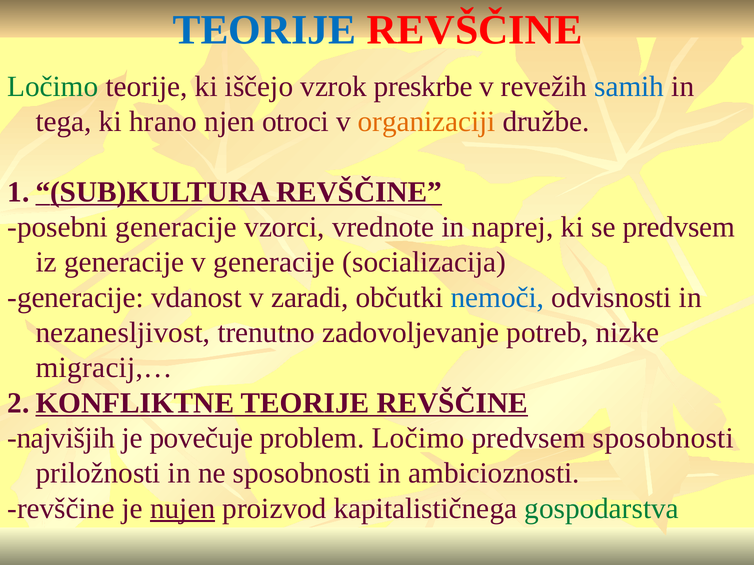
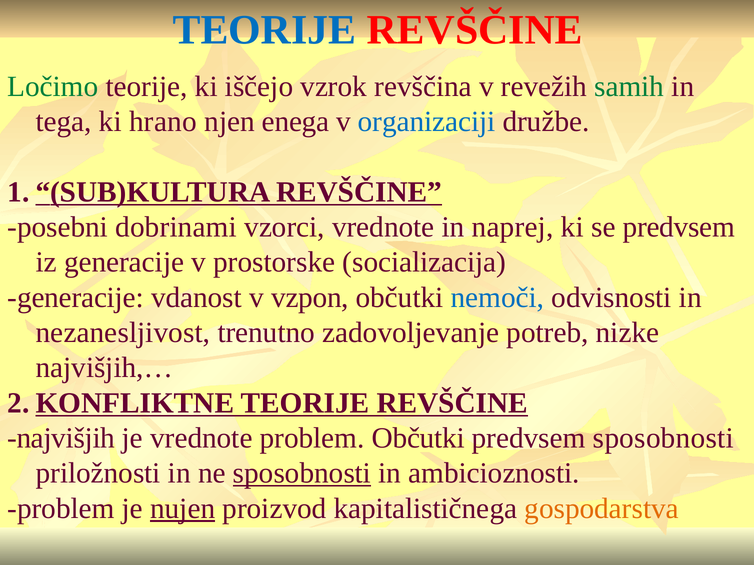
preskrbe: preskrbe -> revščina
samih colour: blue -> green
otroci: otroci -> enega
organizaciji colour: orange -> blue
posebni generacije: generacije -> dobrinami
v generacije: generacije -> prostorske
zaradi: zaradi -> vzpon
migracij,…: migracij,… -> najvišjih,…
je povečuje: povečuje -> vrednote
problem Ločimo: Ločimo -> Občutki
sposobnosti at (302, 474) underline: none -> present
revščine at (61, 509): revščine -> problem
gospodarstva colour: green -> orange
